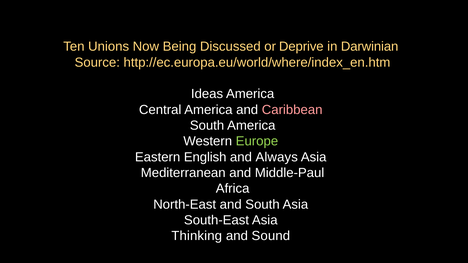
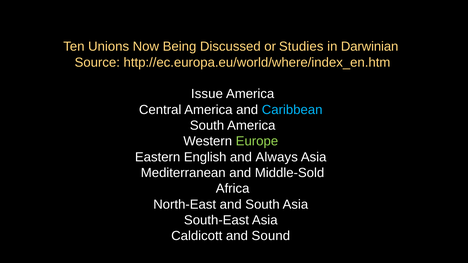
Deprive: Deprive -> Studies
Ideas: Ideas -> Issue
Caribbean colour: pink -> light blue
Middle-Paul: Middle-Paul -> Middle-Sold
Thinking: Thinking -> Caldicott
